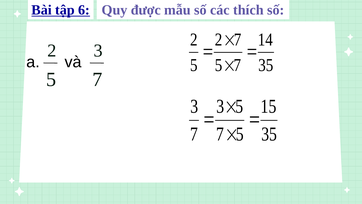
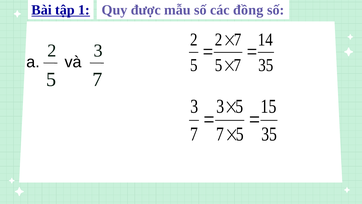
6: 6 -> 1
thích: thích -> đồng
